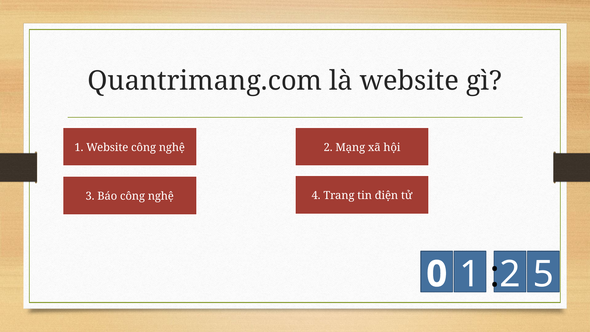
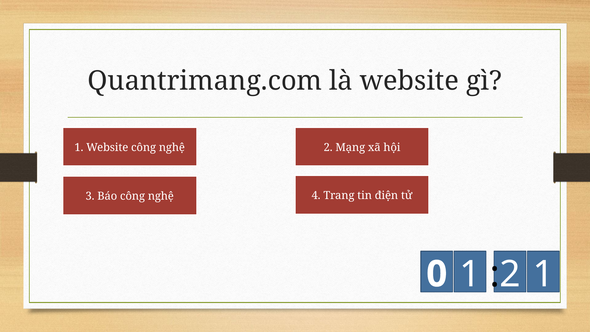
1 5: 5 -> 1
